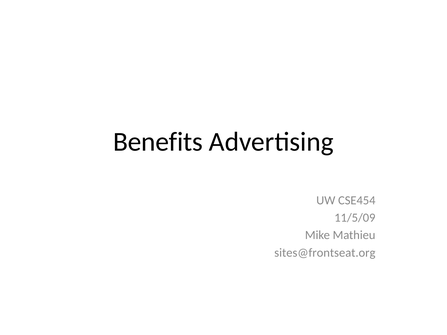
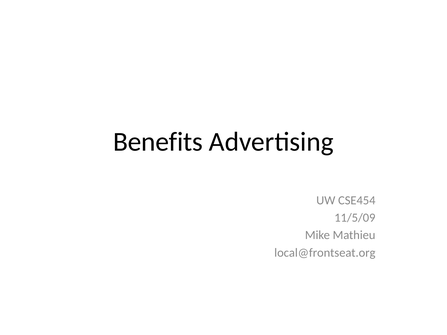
sites@frontseat.org: sites@frontseat.org -> local@frontseat.org
